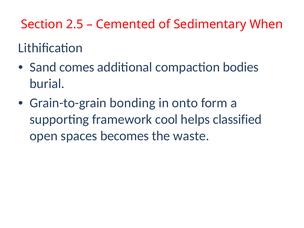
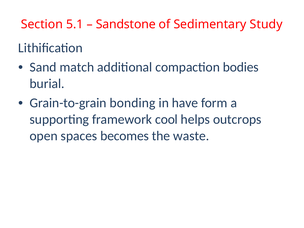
2.5: 2.5 -> 5.1
Cemented: Cemented -> Sandstone
When: When -> Study
comes: comes -> match
onto: onto -> have
classified: classified -> outcrops
